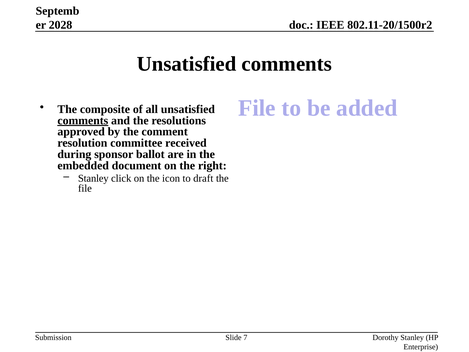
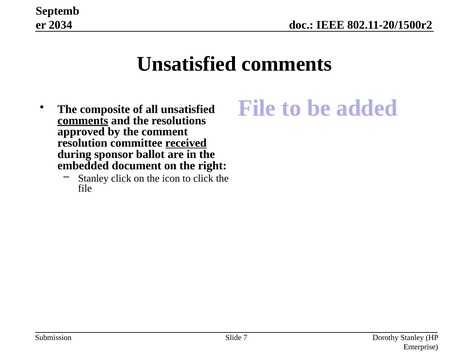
2028: 2028 -> 2034
received underline: none -> present
to draft: draft -> click
